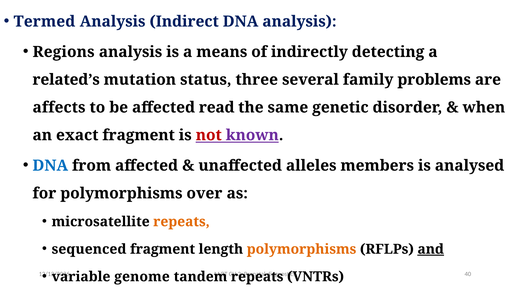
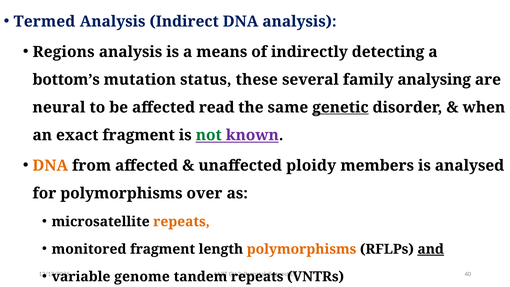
related’s: related’s -> bottom’s
three: three -> these
problems: problems -> analysing
affects: affects -> neural
genetic underline: none -> present
not colour: red -> green
DNA at (50, 165) colour: blue -> orange
alleles: alleles -> ploidy
sequenced: sequenced -> monitored
